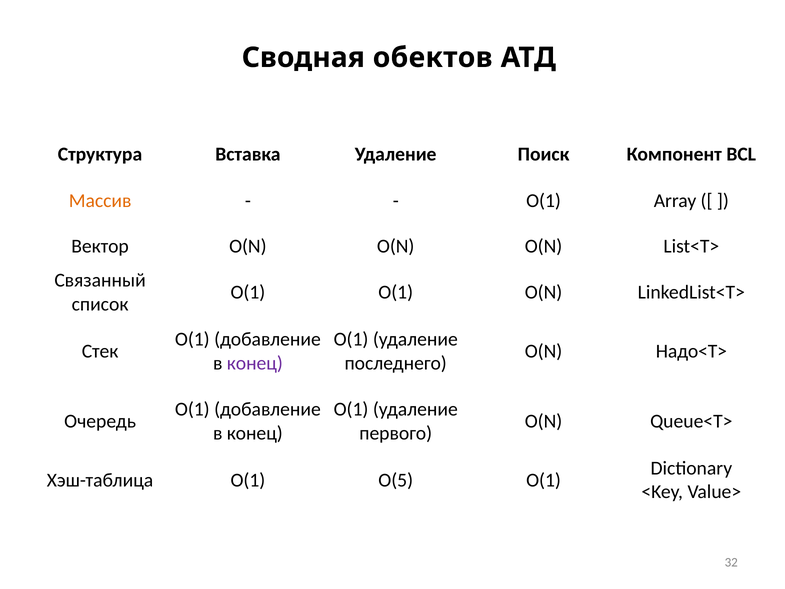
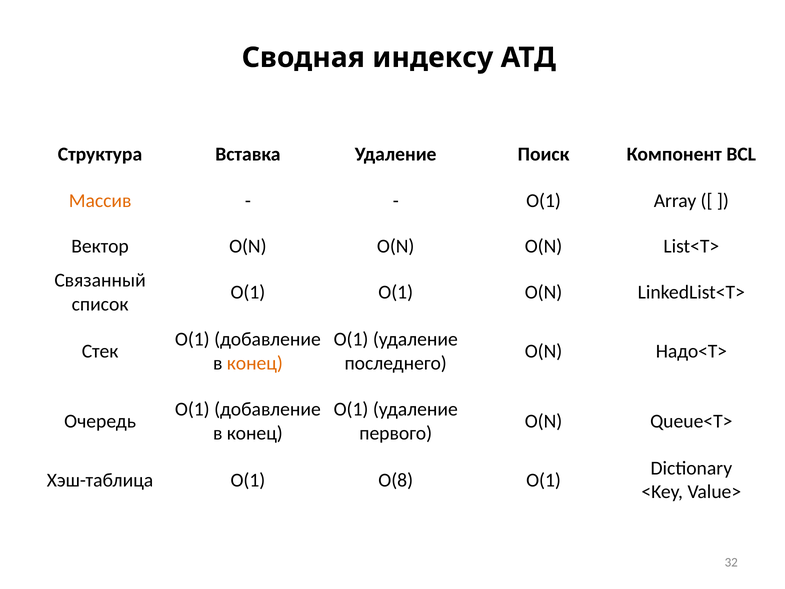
обектов: обектов -> индексу
конец at (255, 363) colour: purple -> orange
O(5: O(5 -> O(8
